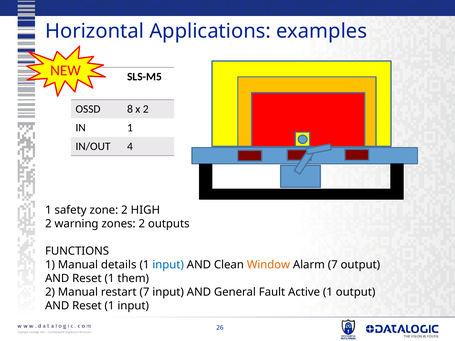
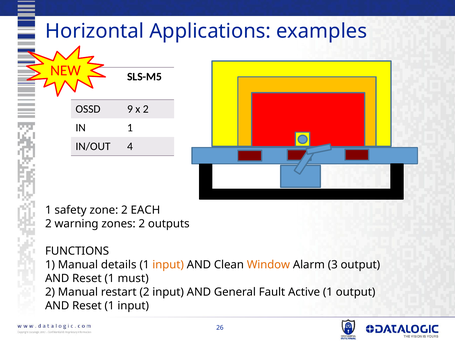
8: 8 -> 9
HIGH: HIGH -> EACH
input at (168, 265) colour: blue -> orange
Alarm 7: 7 -> 3
them: them -> must
restart 7: 7 -> 2
